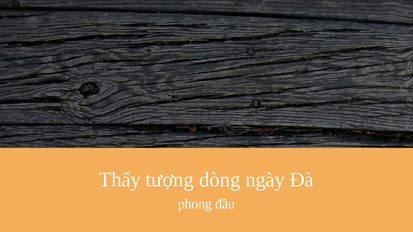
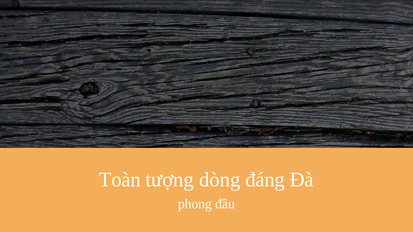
Thấy: Thấy -> Toàn
ngày: ngày -> đáng
